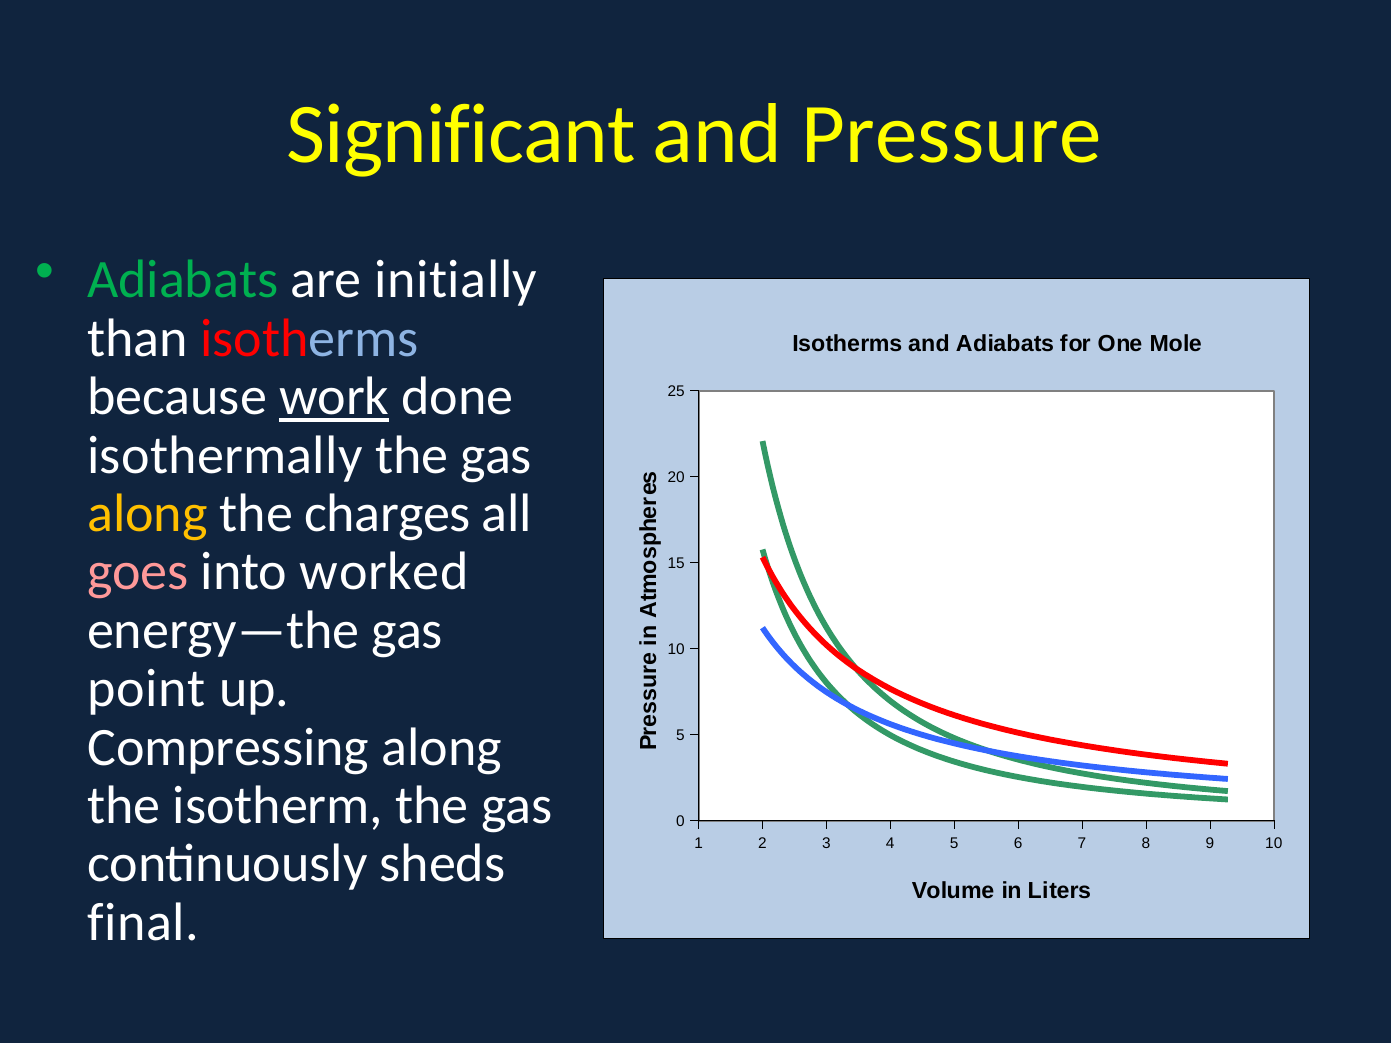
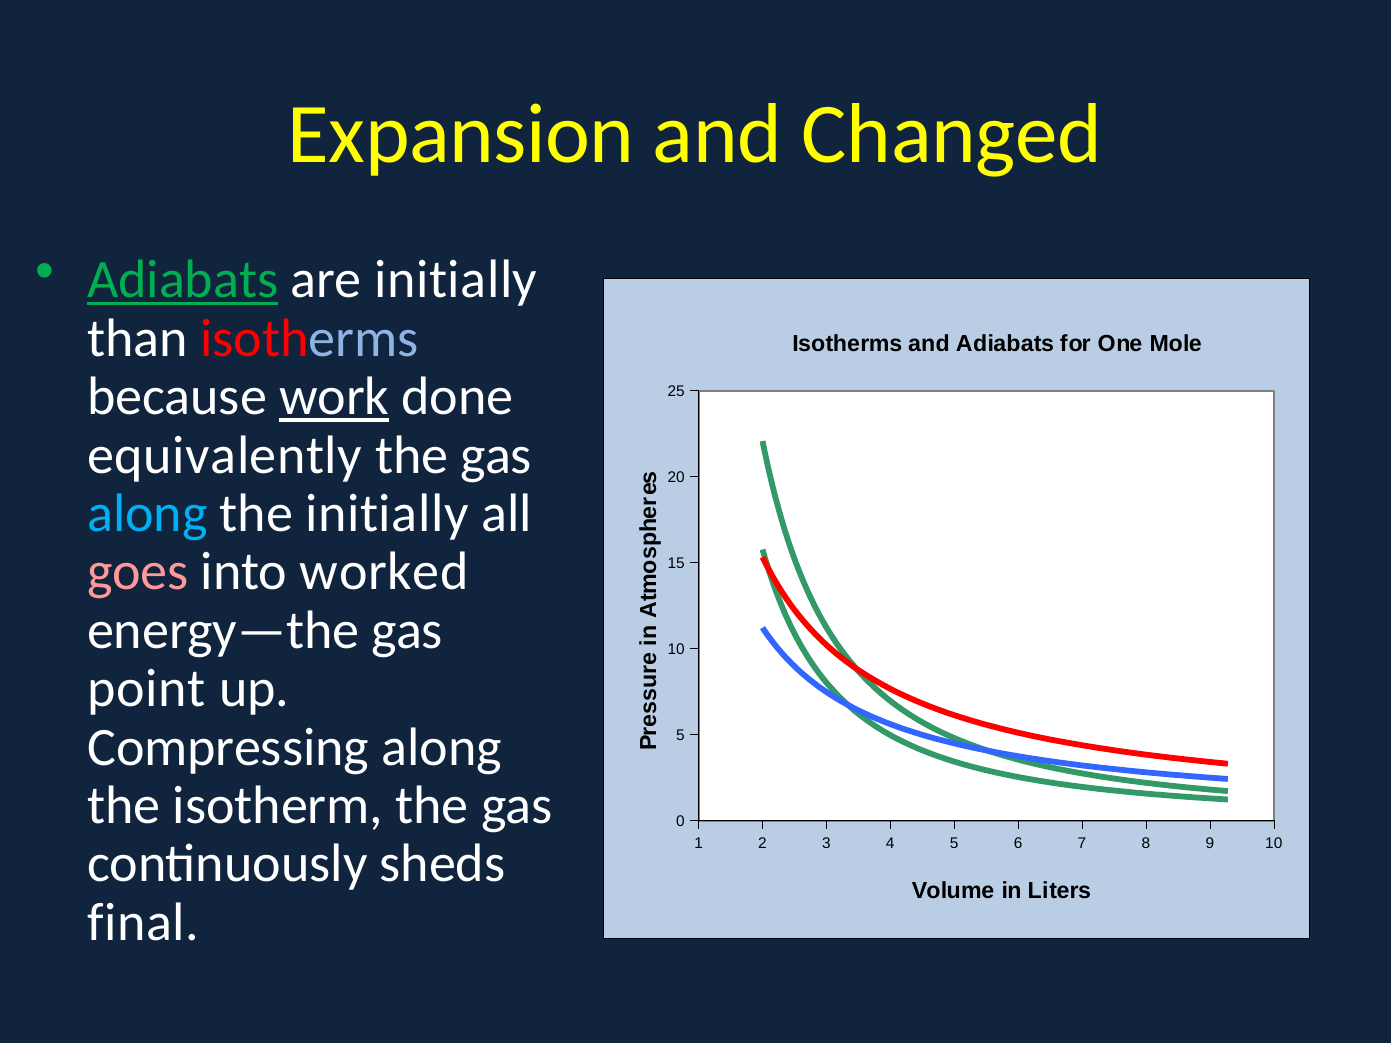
Significant: Significant -> Expansion
Pressure: Pressure -> Changed
Adiabats at (183, 280) underline: none -> present
isothermally: isothermally -> equivalently
along at (148, 514) colour: yellow -> light blue
the charges: charges -> initially
